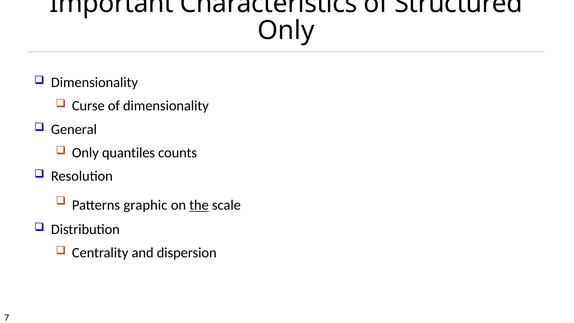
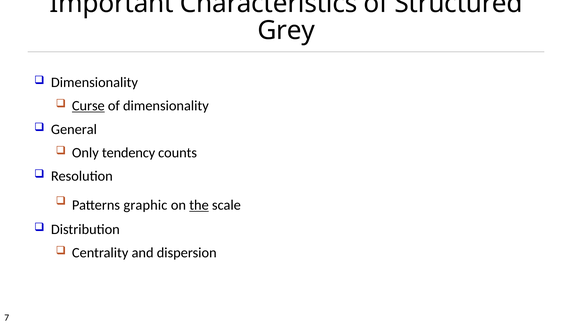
Only at (286, 30): Only -> Grey
Curse underline: none -> present
quantiles: quantiles -> tendency
